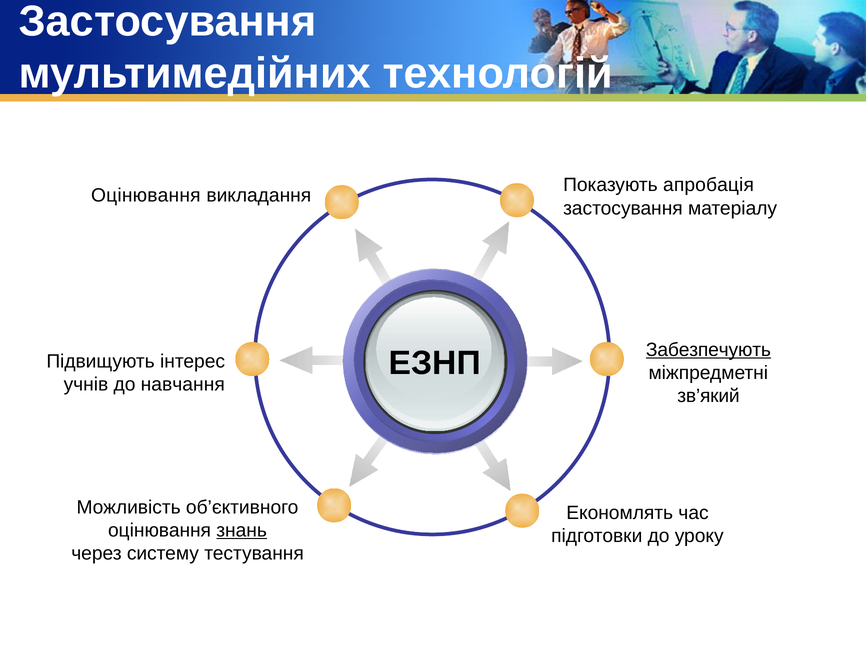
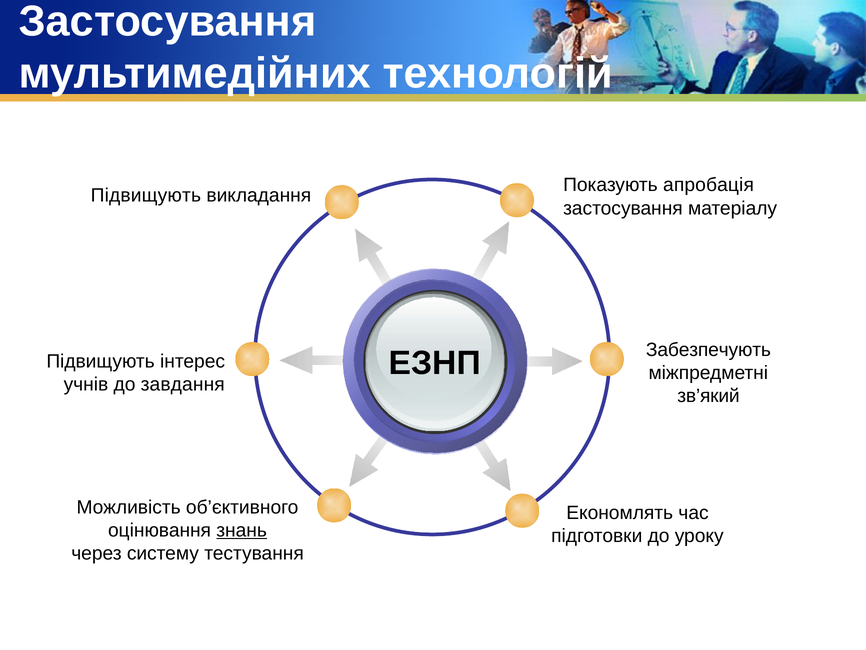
Оцінювання at (146, 195): Оцінювання -> Підвищують
Забезпечують underline: present -> none
навчання: навчання -> завдання
